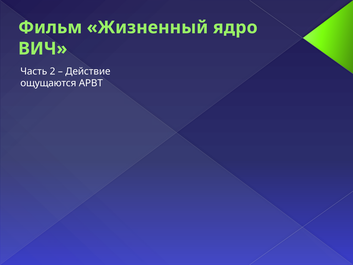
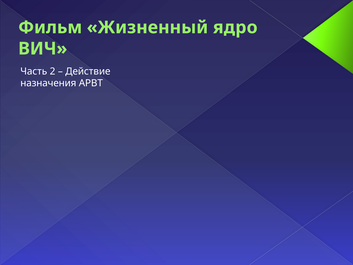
ощущаются: ощущаются -> назначения
